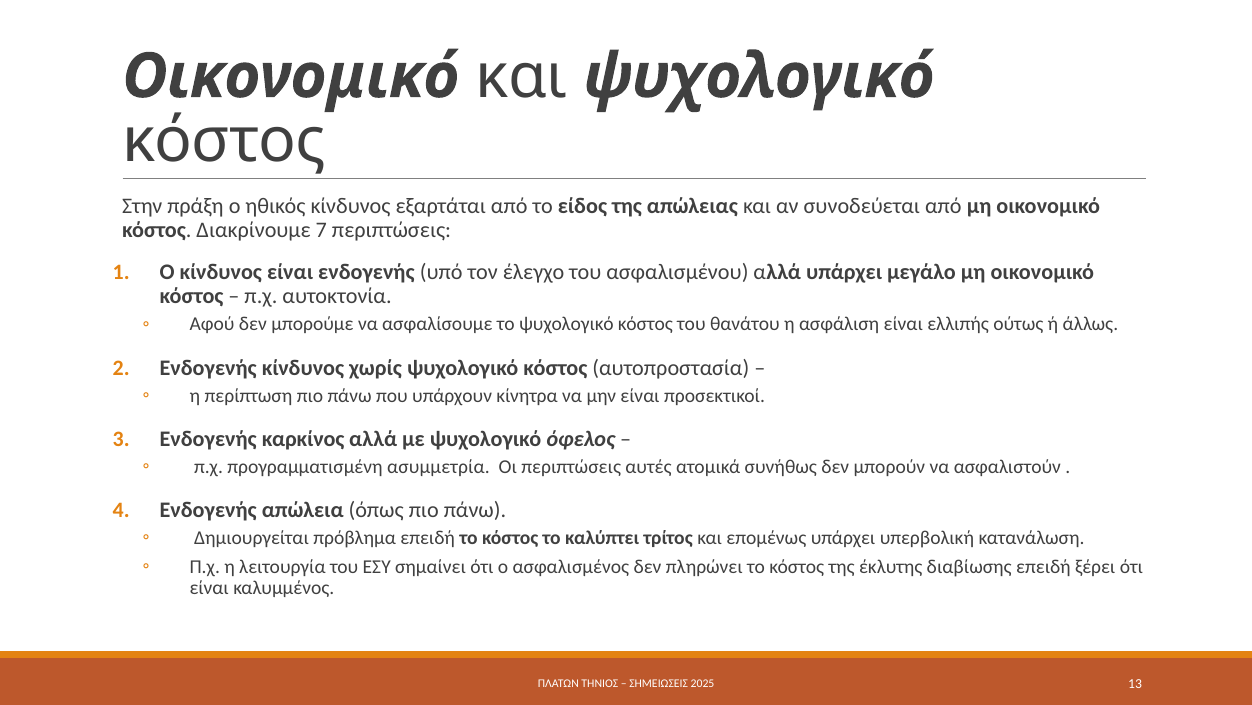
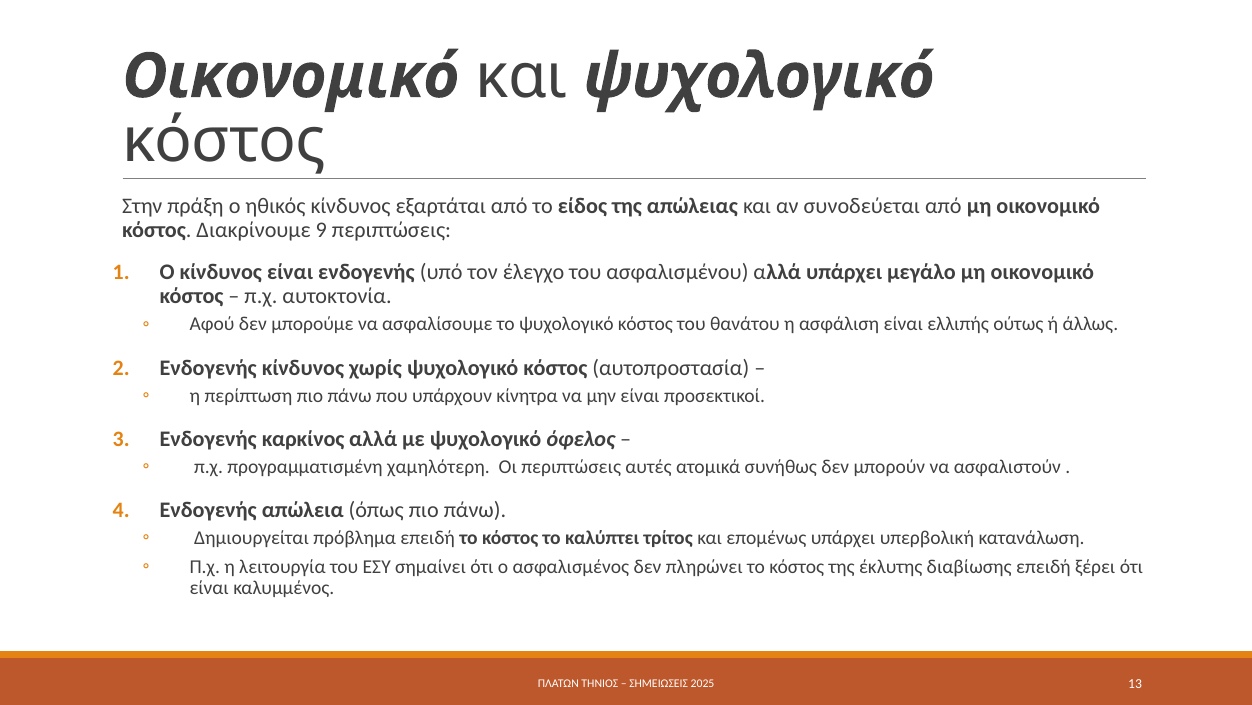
7: 7 -> 9
ασυμμετρία: ασυμμετρία -> χαμηλότερη
